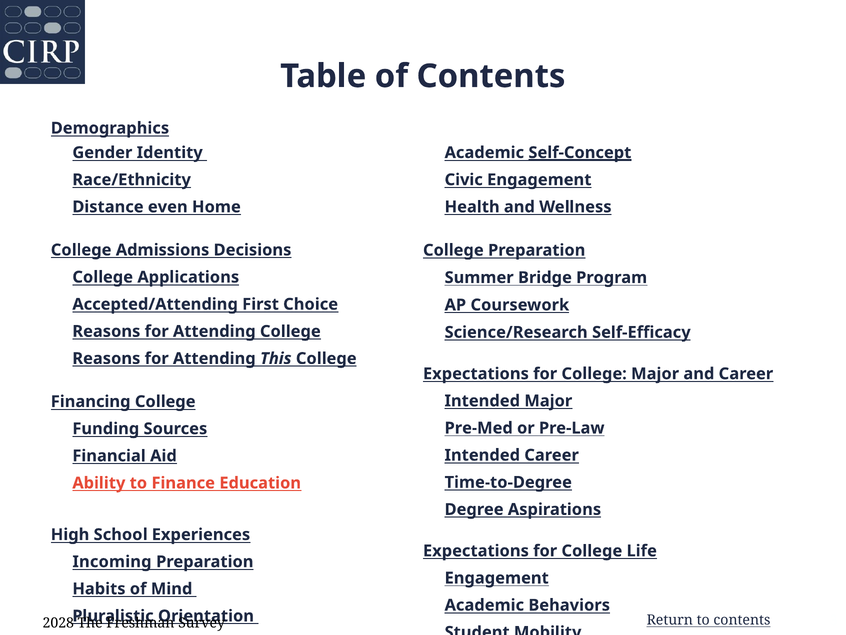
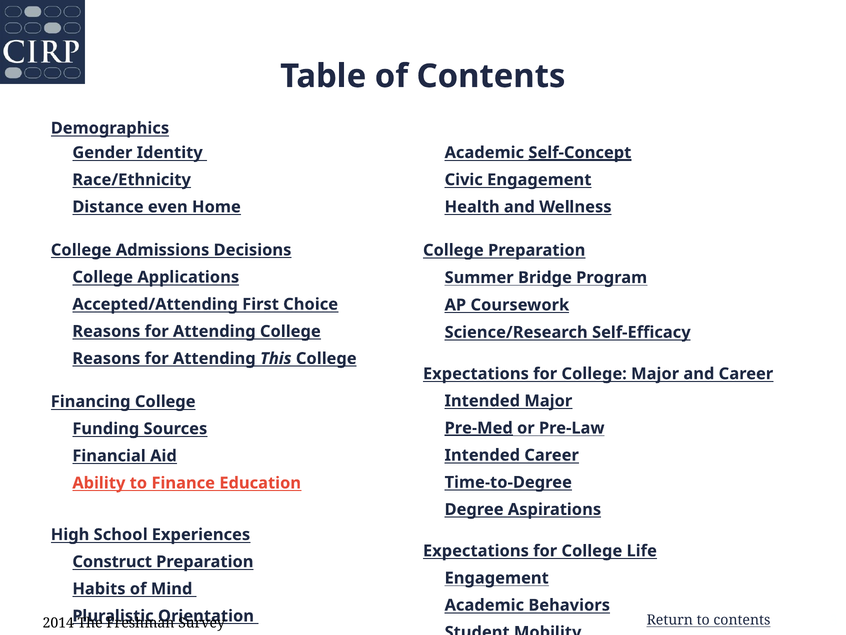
Pre-Med underline: none -> present
Incoming: Incoming -> Construct
2028: 2028 -> 2014
